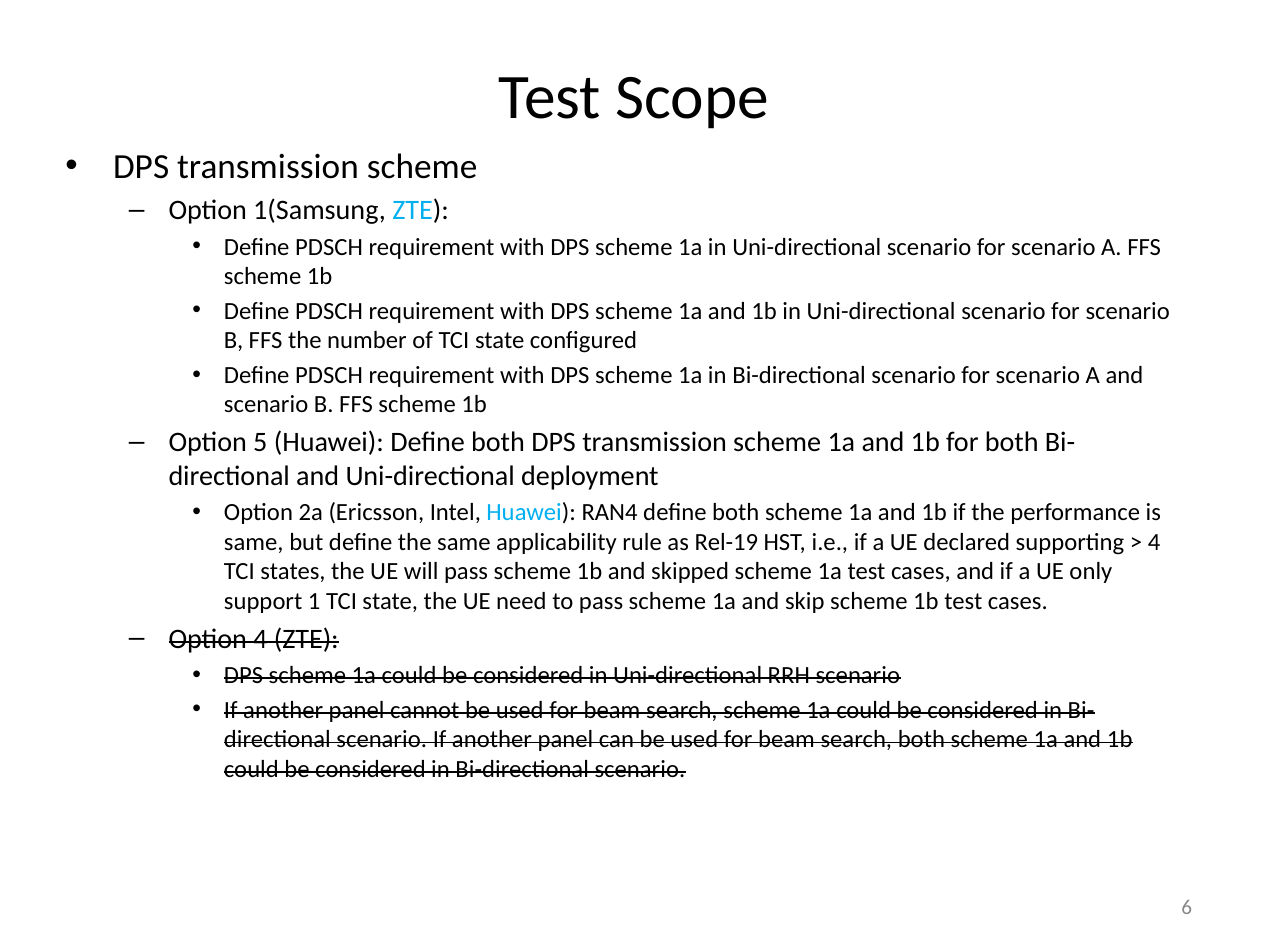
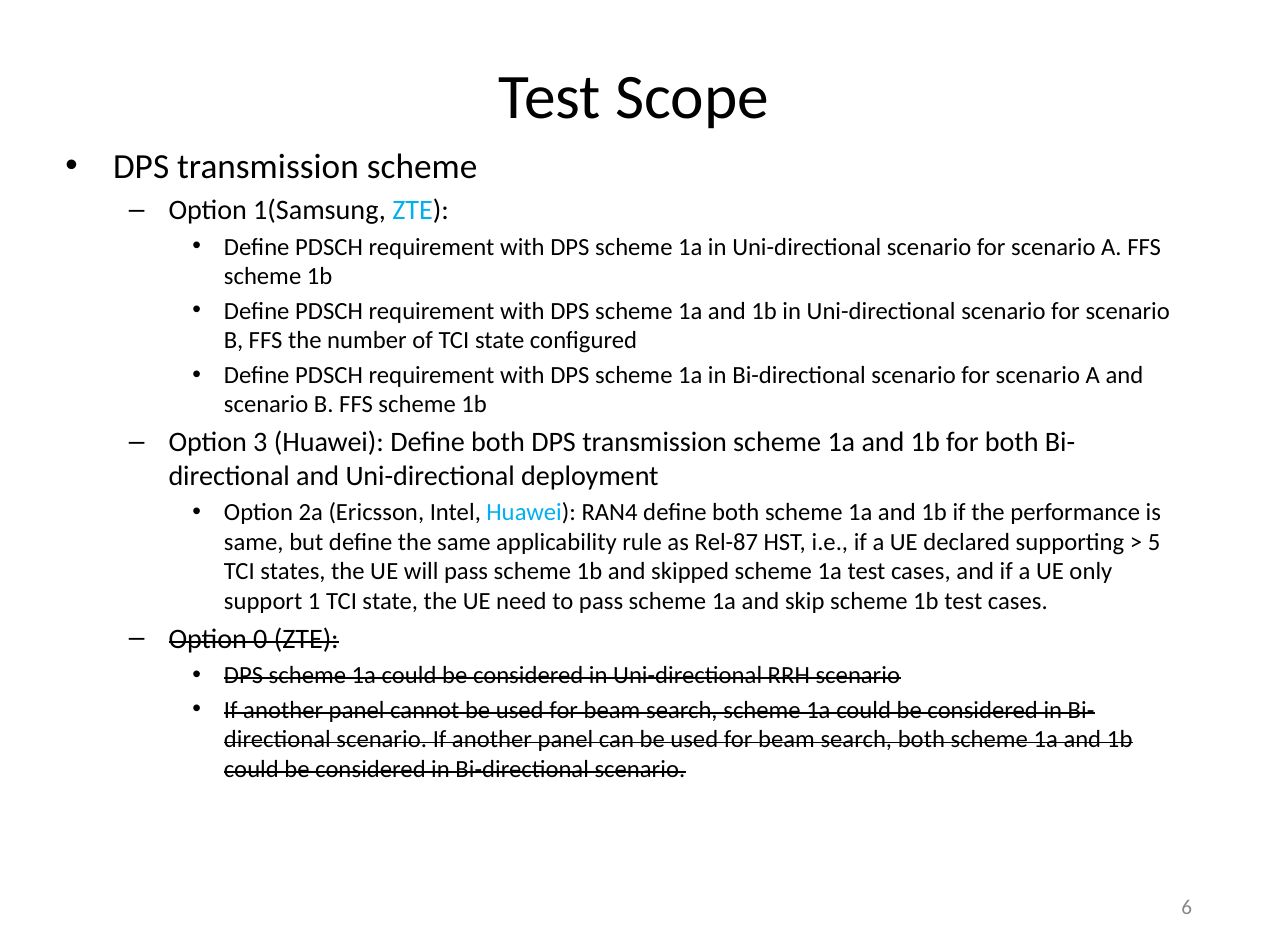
5: 5 -> 3
Rel-19: Rel-19 -> Rel-87
4 at (1154, 542): 4 -> 5
Option 4: 4 -> 0
